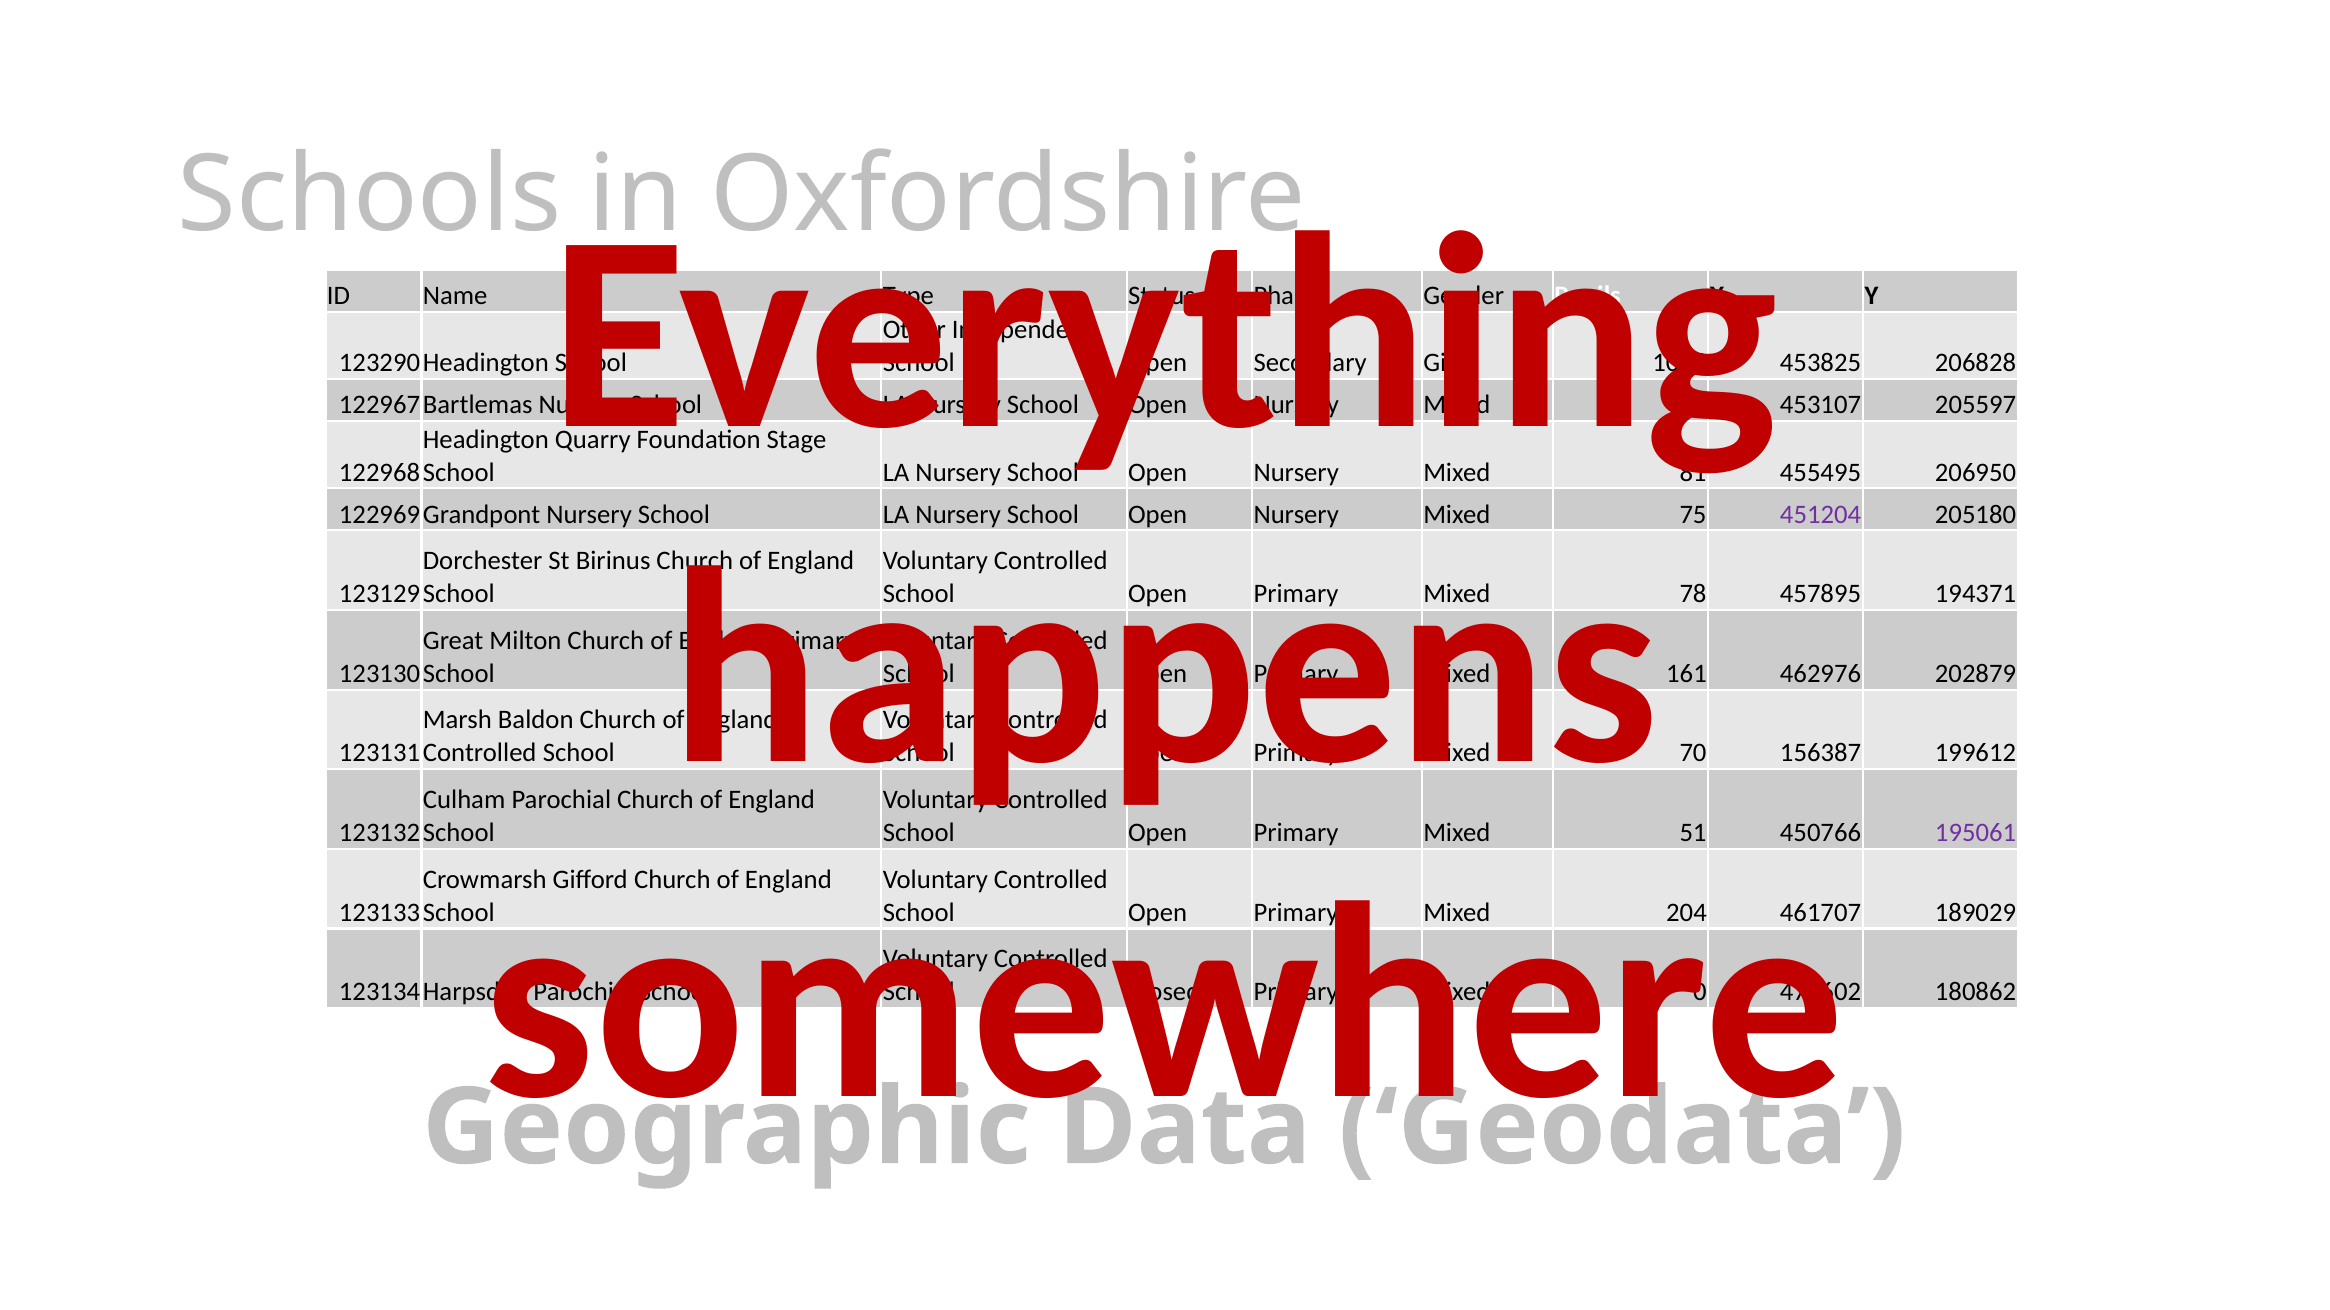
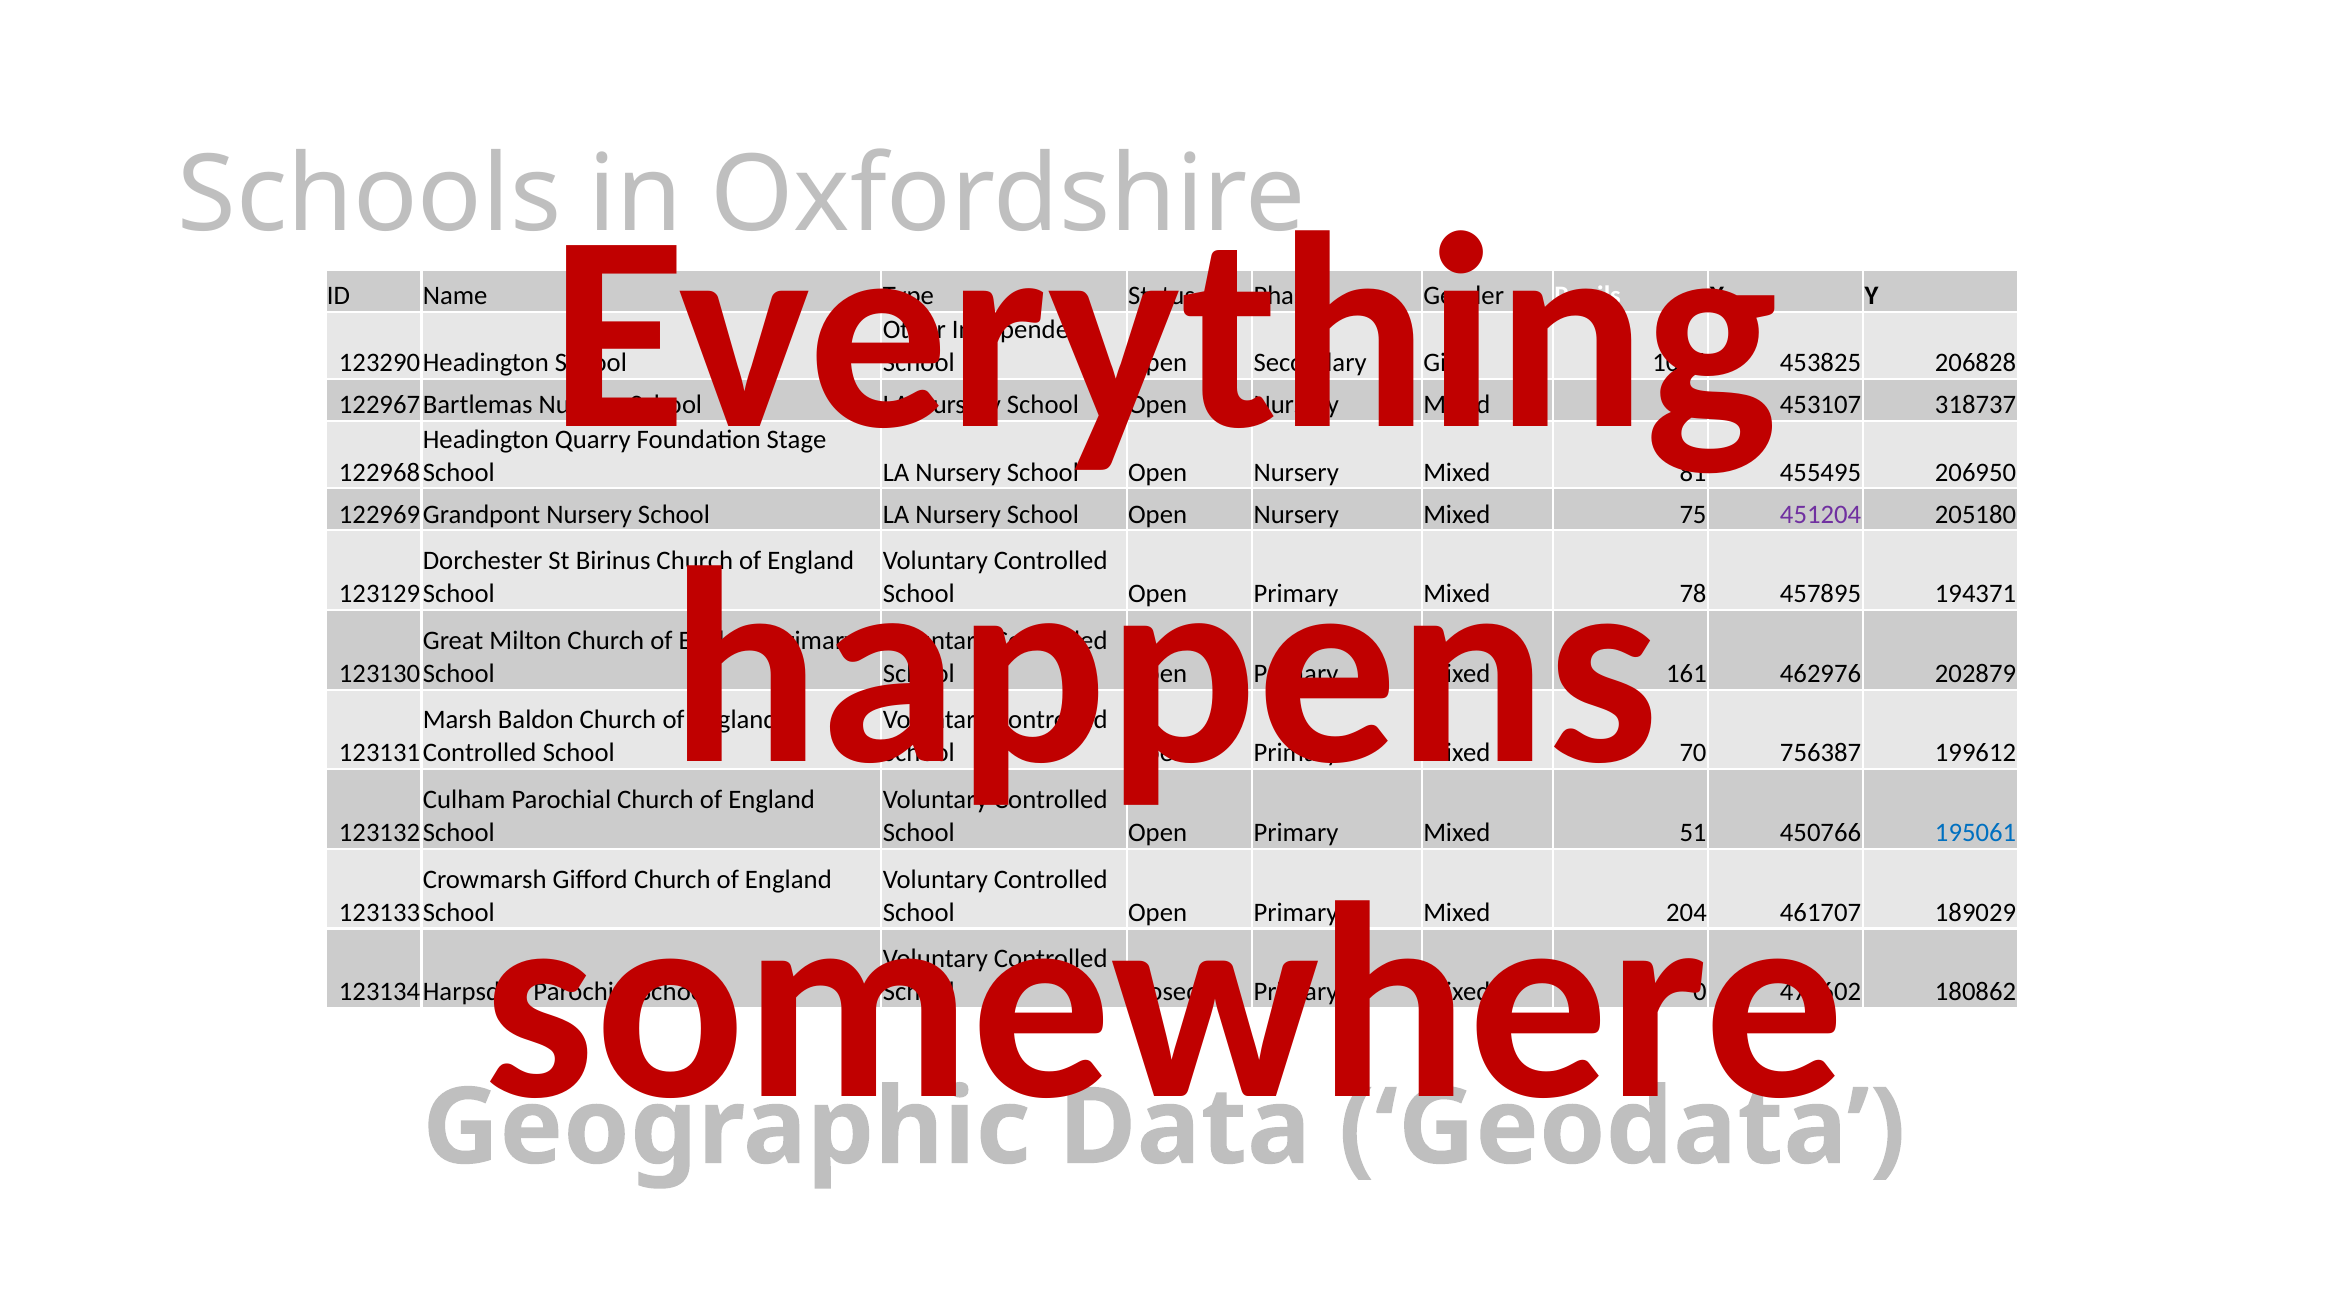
205597: 205597 -> 318737
156387: 156387 -> 756387
195061 colour: purple -> blue
